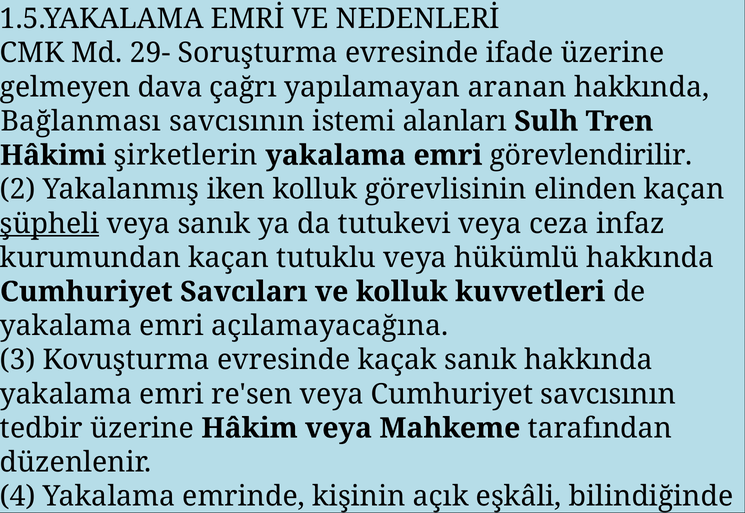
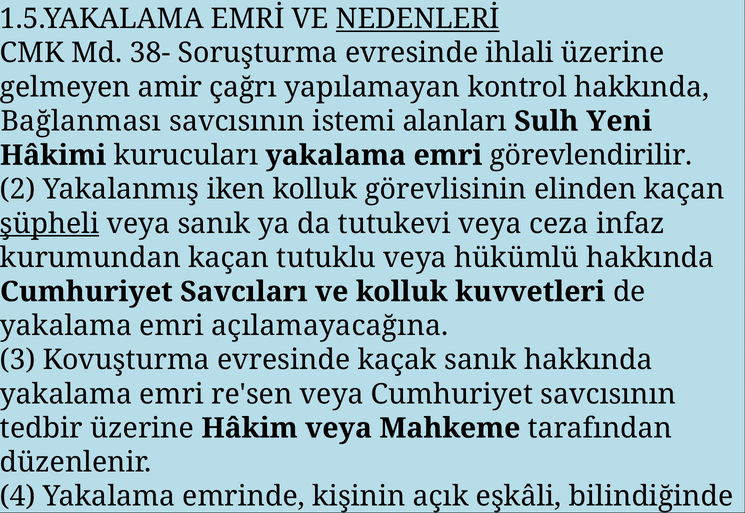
NEDENLERİ underline: none -> present
29-: 29- -> 38-
ifade: ifade -> ihlali
dava: dava -> amir
aranan: aranan -> kontrol
Tren: Tren -> Yeni
şirketlerin: şirketlerin -> kurucuları
